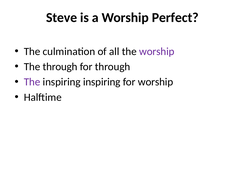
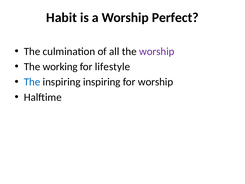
Steve: Steve -> Habit
The through: through -> working
for through: through -> lifestyle
The at (32, 82) colour: purple -> blue
